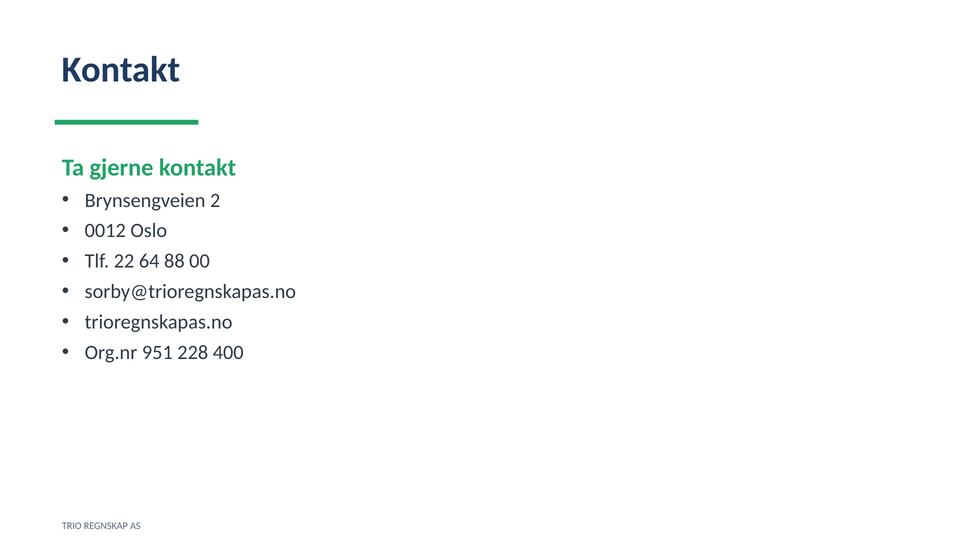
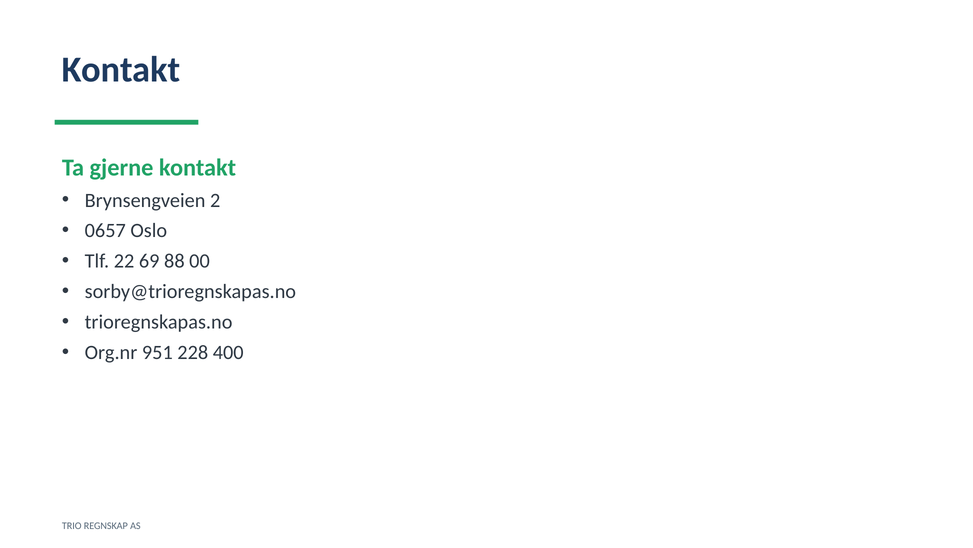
0012: 0012 -> 0657
64: 64 -> 69
